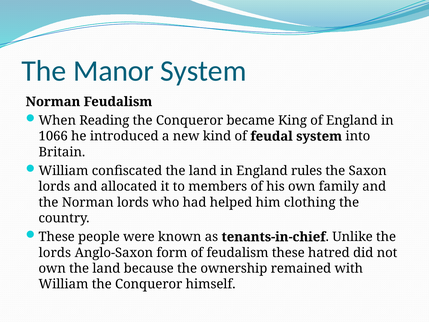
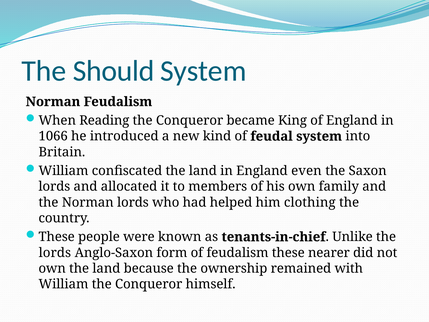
Manor: Manor -> Should
rules: rules -> even
hatred: hatred -> nearer
